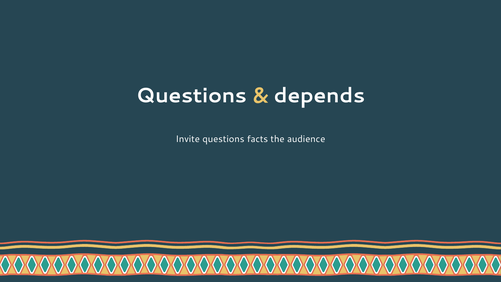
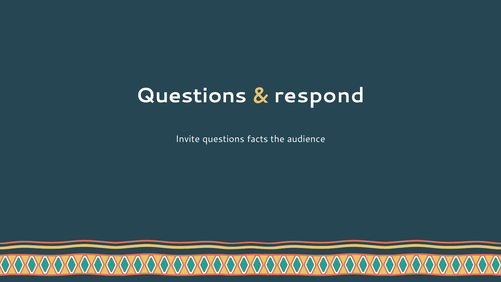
depends: depends -> respond
